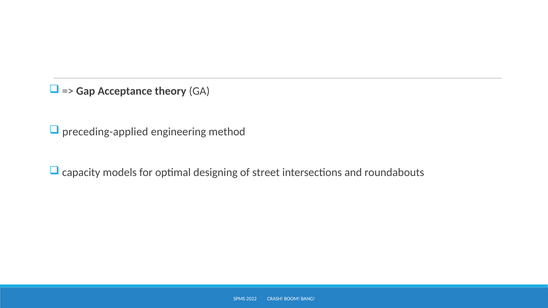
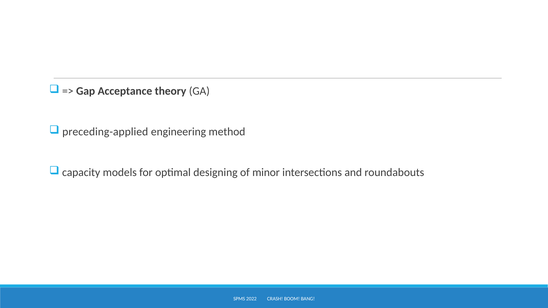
street: street -> minor
